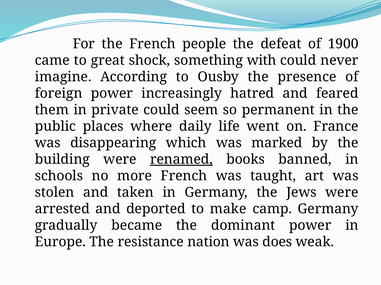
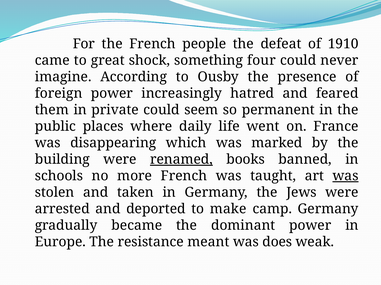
1900: 1900 -> 1910
with: with -> four
was at (346, 176) underline: none -> present
nation: nation -> meant
